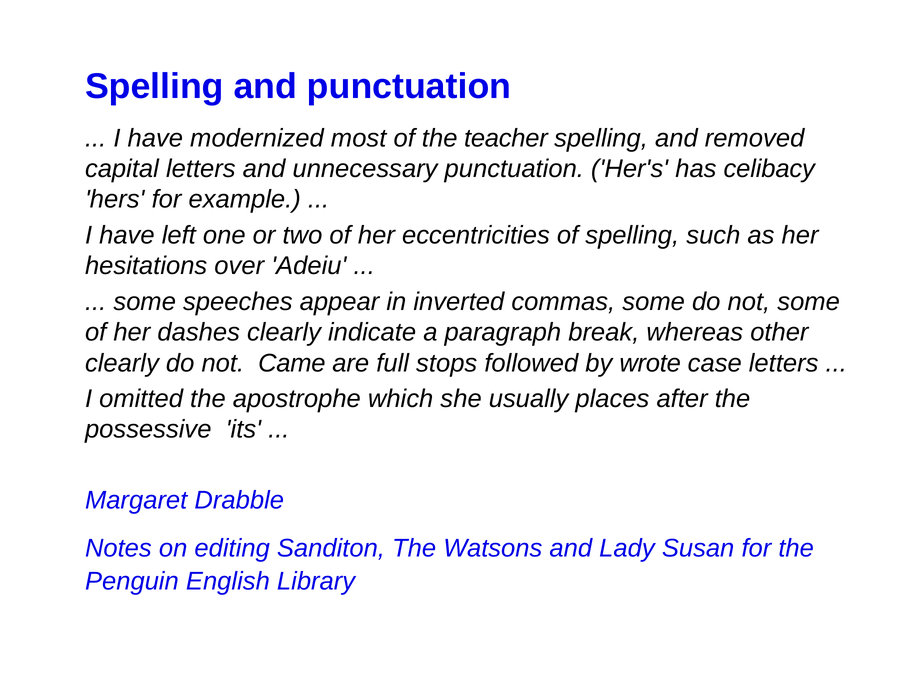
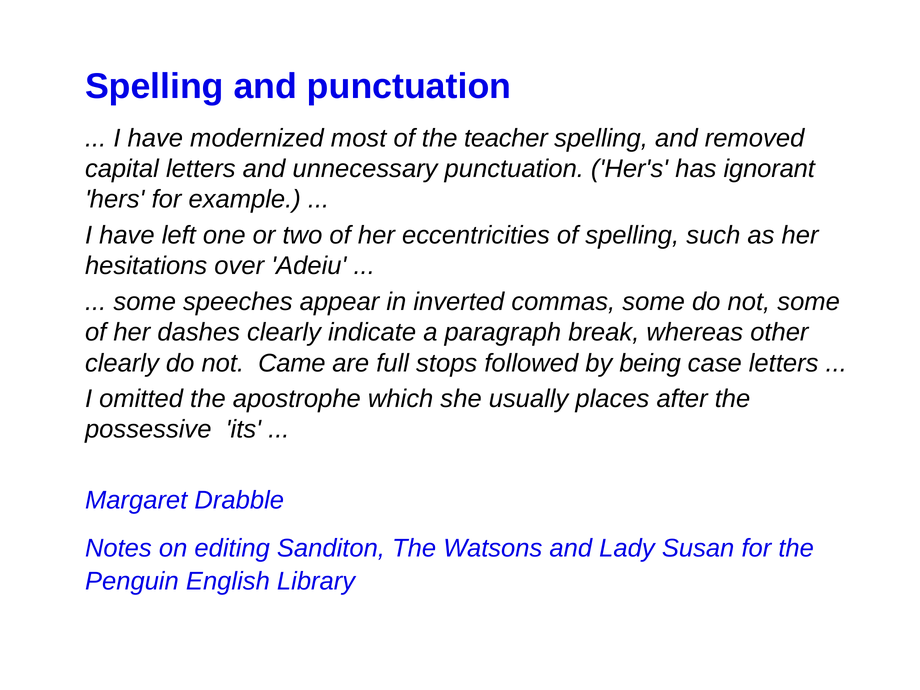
celibacy: celibacy -> ignorant
wrote: wrote -> being
